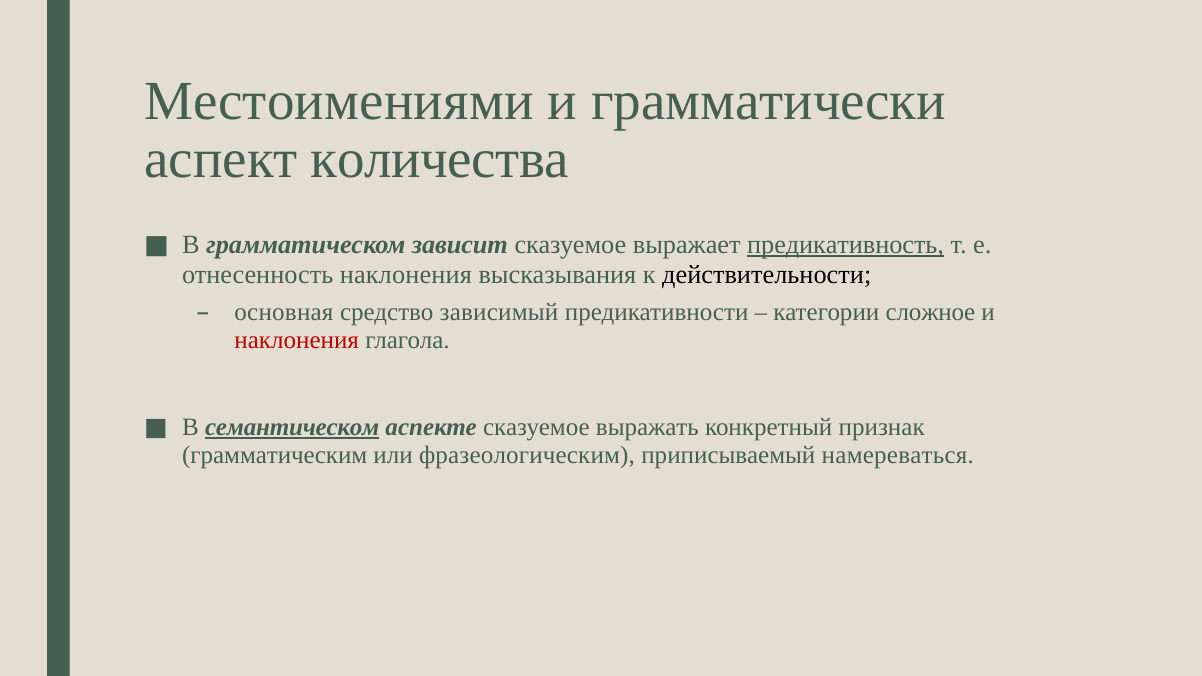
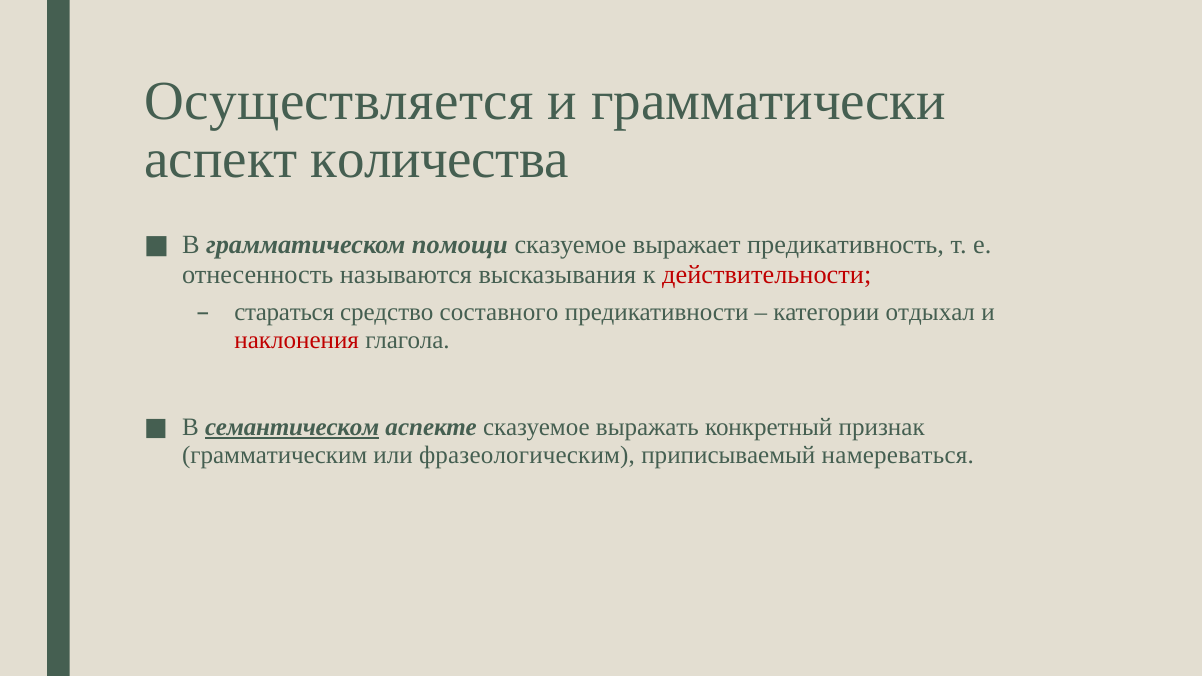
Местоимениями: Местоимениями -> Осуществляется
зависит: зависит -> помощи
предикативность underline: present -> none
отнесенность наклонения: наклонения -> называются
действительности colour: black -> red
основная: основная -> стараться
зависимый: зависимый -> составного
сложное: сложное -> отдыхал
